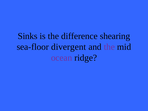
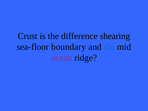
Sinks: Sinks -> Crust
divergent: divergent -> boundary
the at (109, 47) colour: purple -> blue
